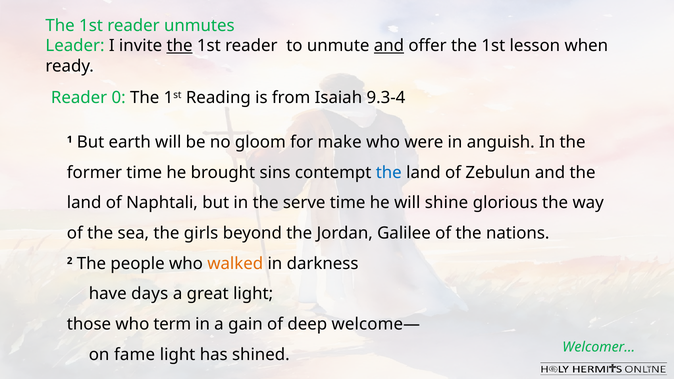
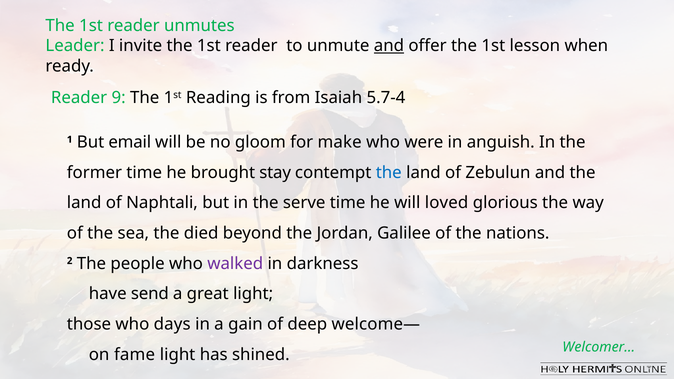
the at (180, 46) underline: present -> none
0: 0 -> 9
9.3-4: 9.3-4 -> 5.7-4
earth: earth -> email
sins: sins -> stay
shine: shine -> loved
girls: girls -> died
walked colour: orange -> purple
days: days -> send
term: term -> days
